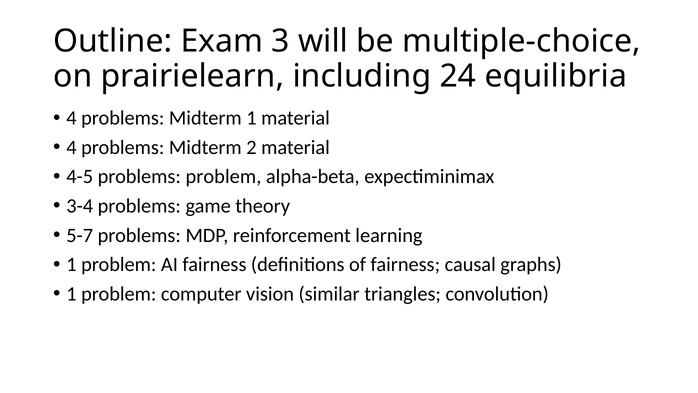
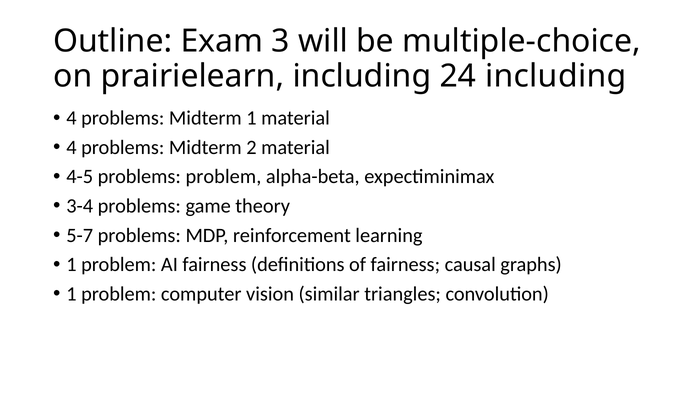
24 equilibria: equilibria -> including
